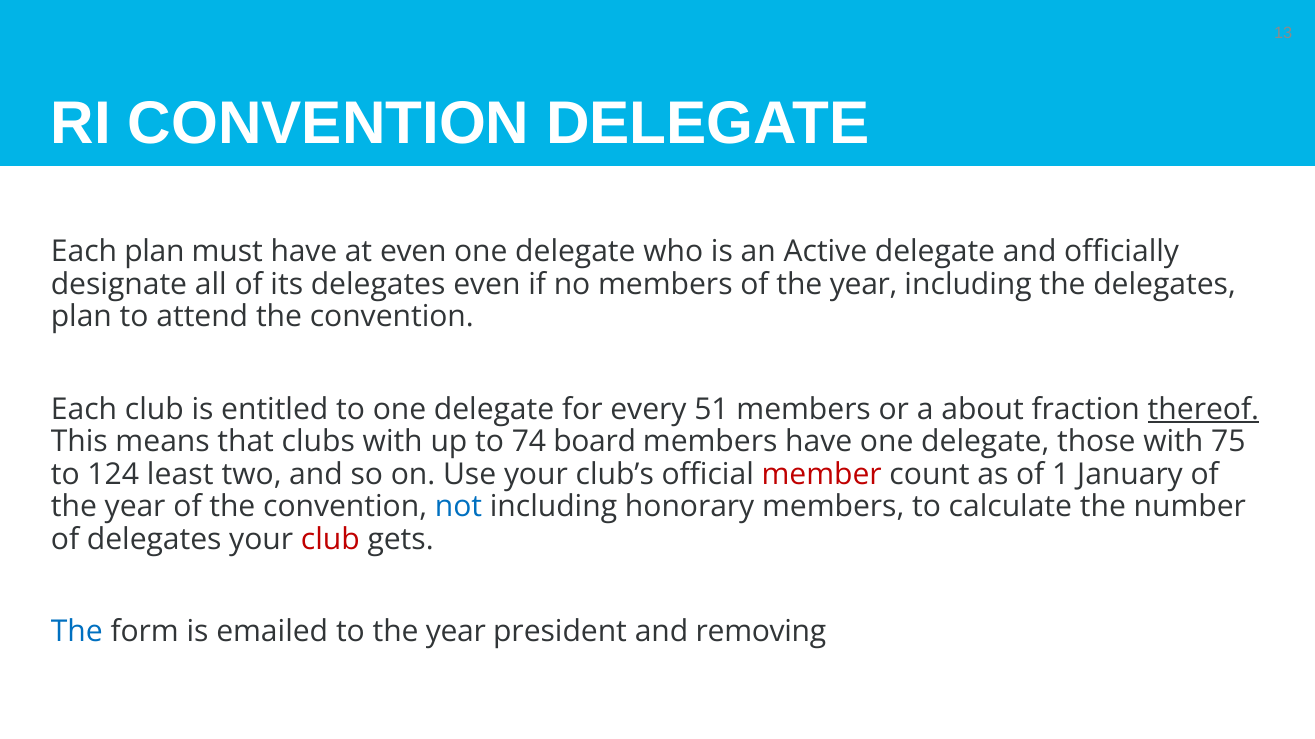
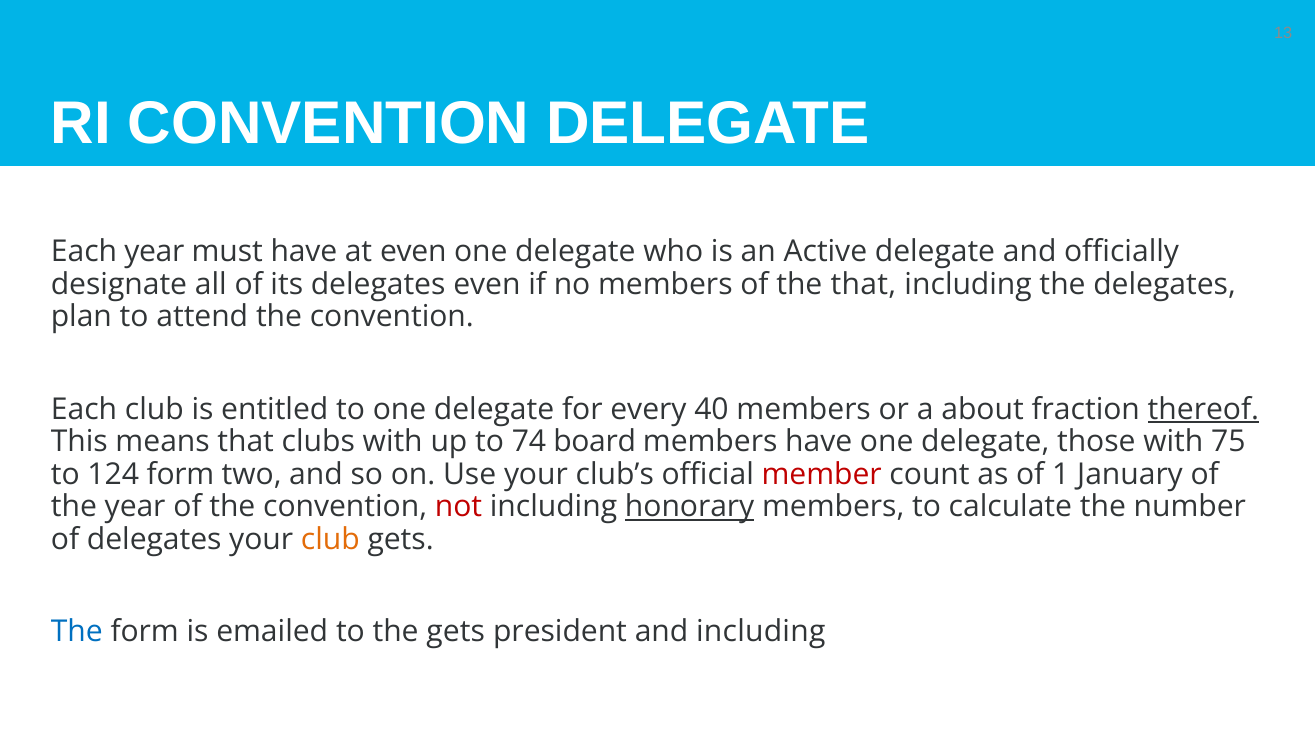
Each plan: plan -> year
members of the year: year -> that
51: 51 -> 40
124 least: least -> form
not colour: blue -> red
honorary underline: none -> present
club at (330, 540) colour: red -> orange
to the year: year -> gets
and removing: removing -> including
